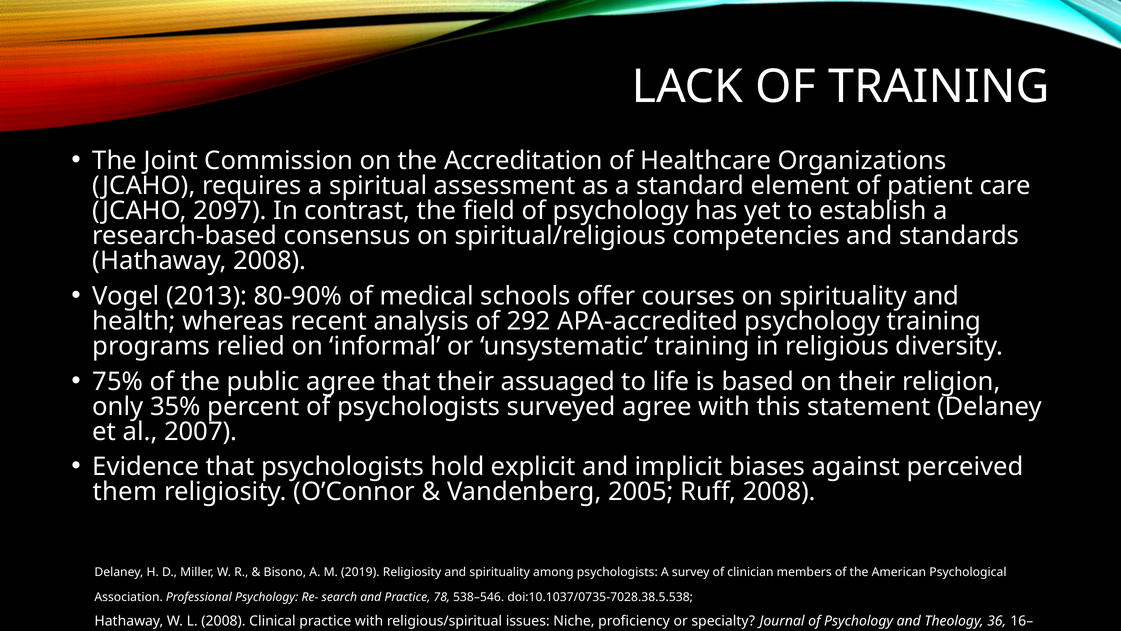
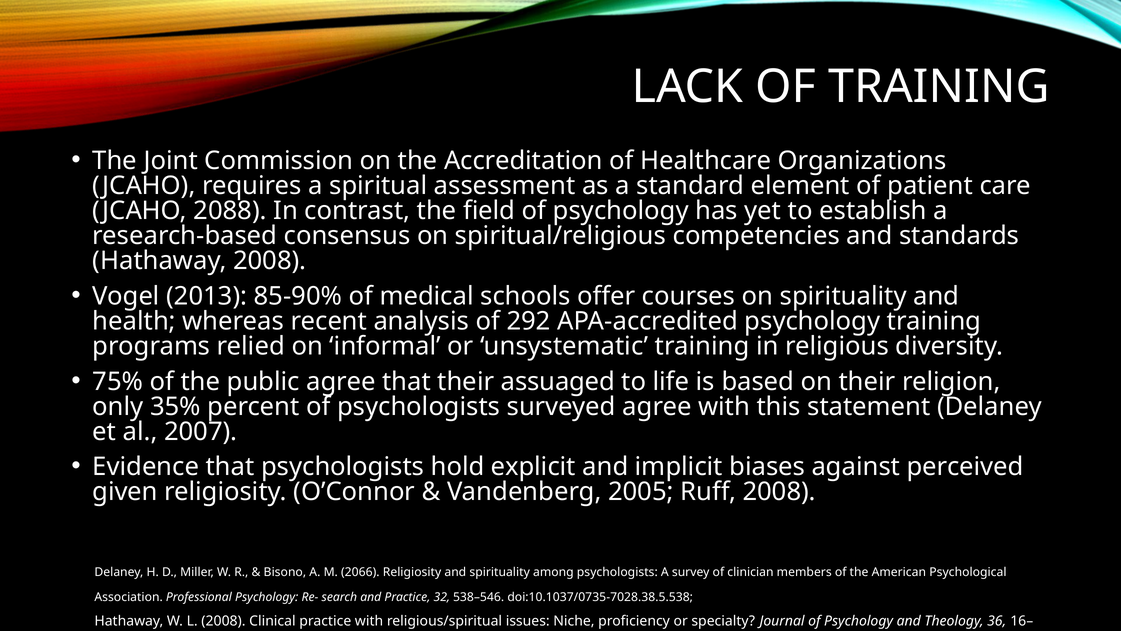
2097: 2097 -> 2088
80-90%: 80-90% -> 85-90%
them: them -> given
2019: 2019 -> 2066
78: 78 -> 32
